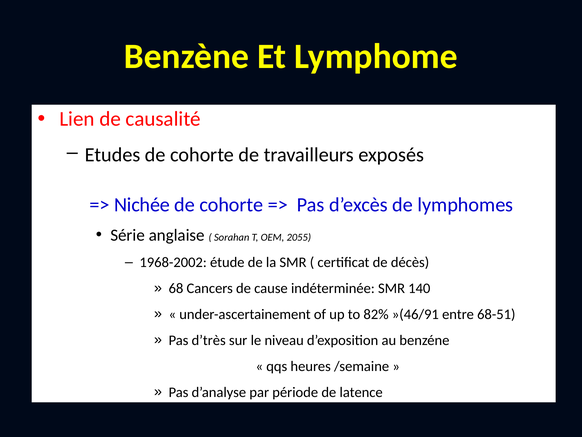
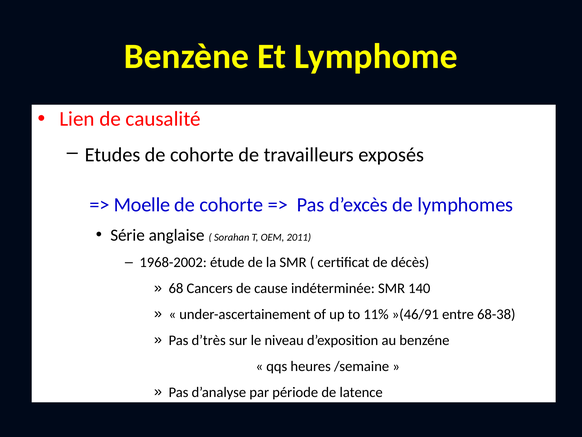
Nichée: Nichée -> Moelle
2055: 2055 -> 2011
82%: 82% -> 11%
68-51: 68-51 -> 68-38
